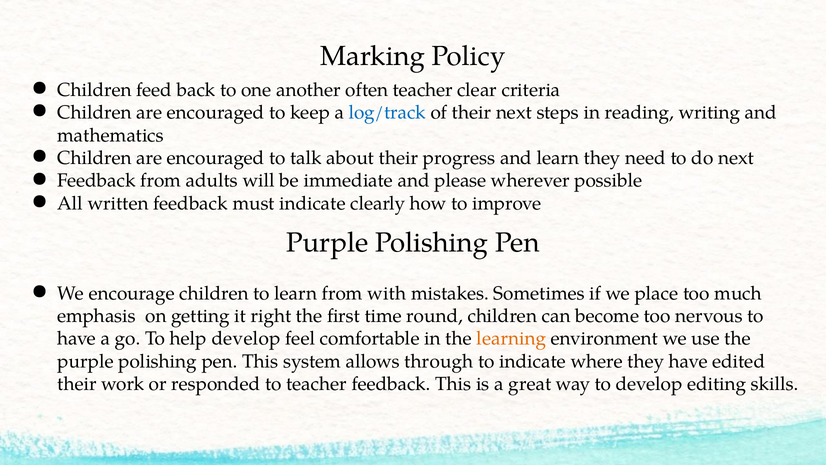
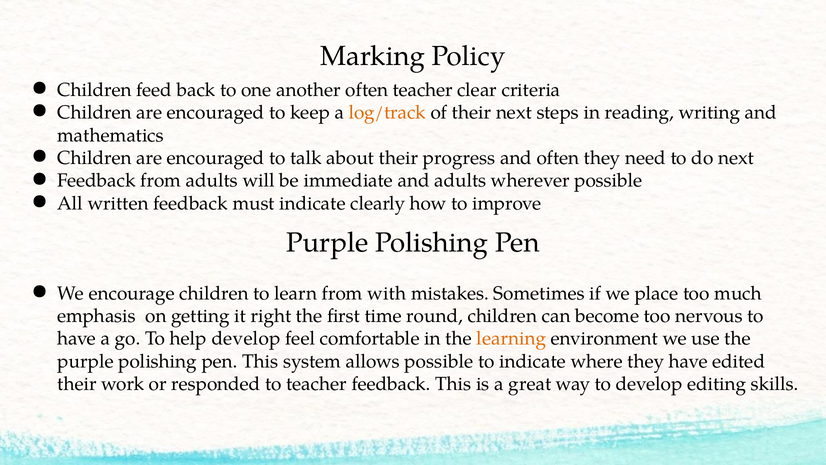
log/track colour: blue -> orange
and learn: learn -> often
and please: please -> adults
allows through: through -> possible
